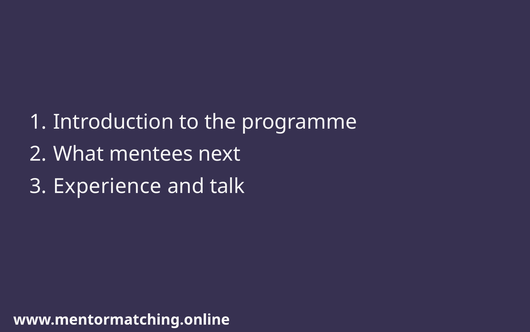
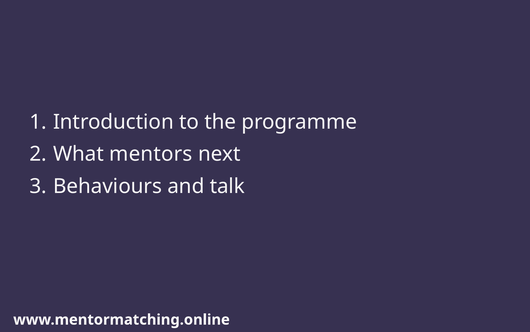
mentees: mentees -> mentors
Experience: Experience -> Behaviours
